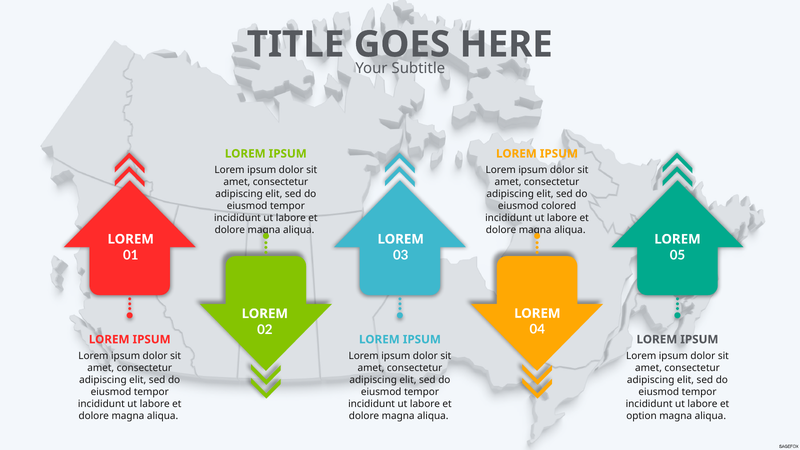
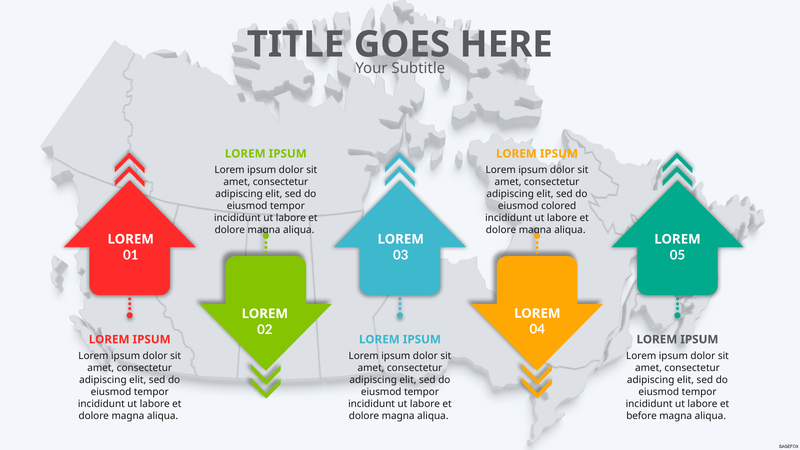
option: option -> before
